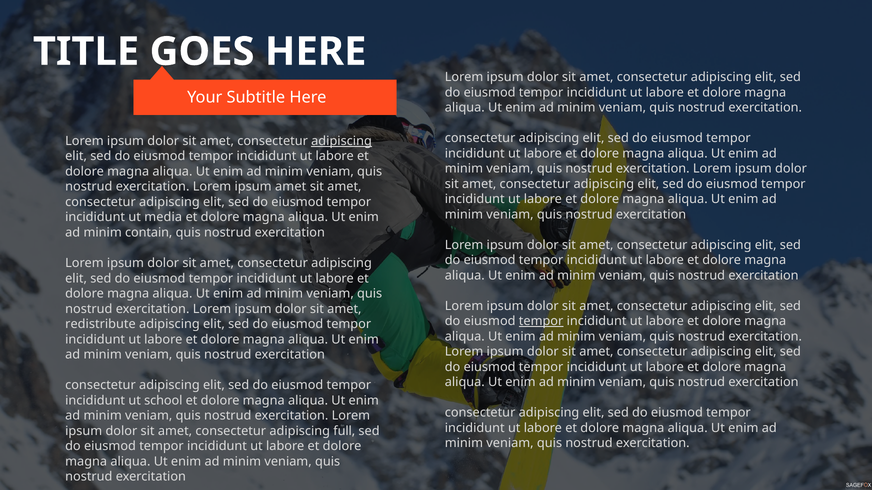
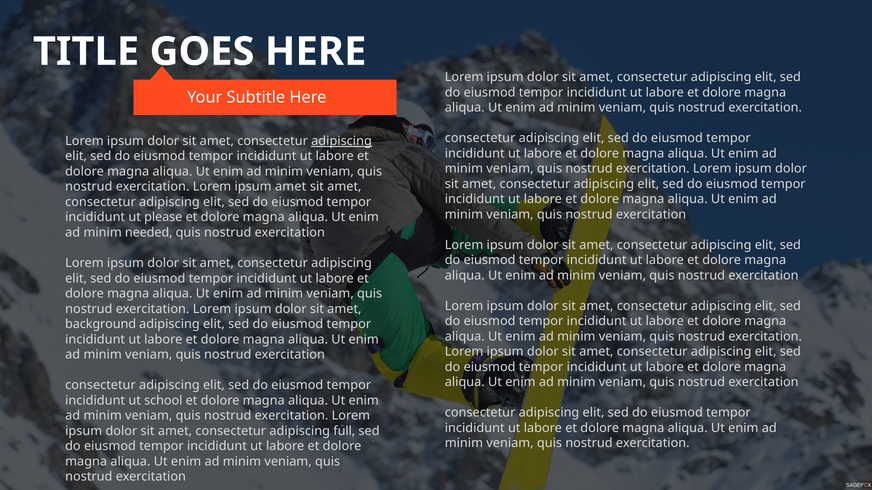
media: media -> please
contain: contain -> needed
tempor at (541, 321) underline: present -> none
redistribute: redistribute -> background
